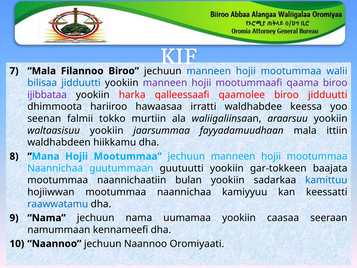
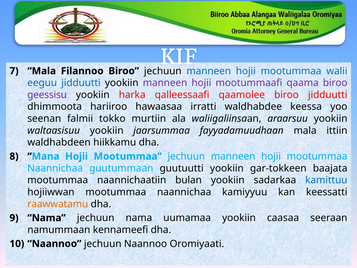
bilisaa: bilisaa -> eeguu
ijibbataa: ijibbataa -> geessisu
raawwatamu colour: blue -> orange
